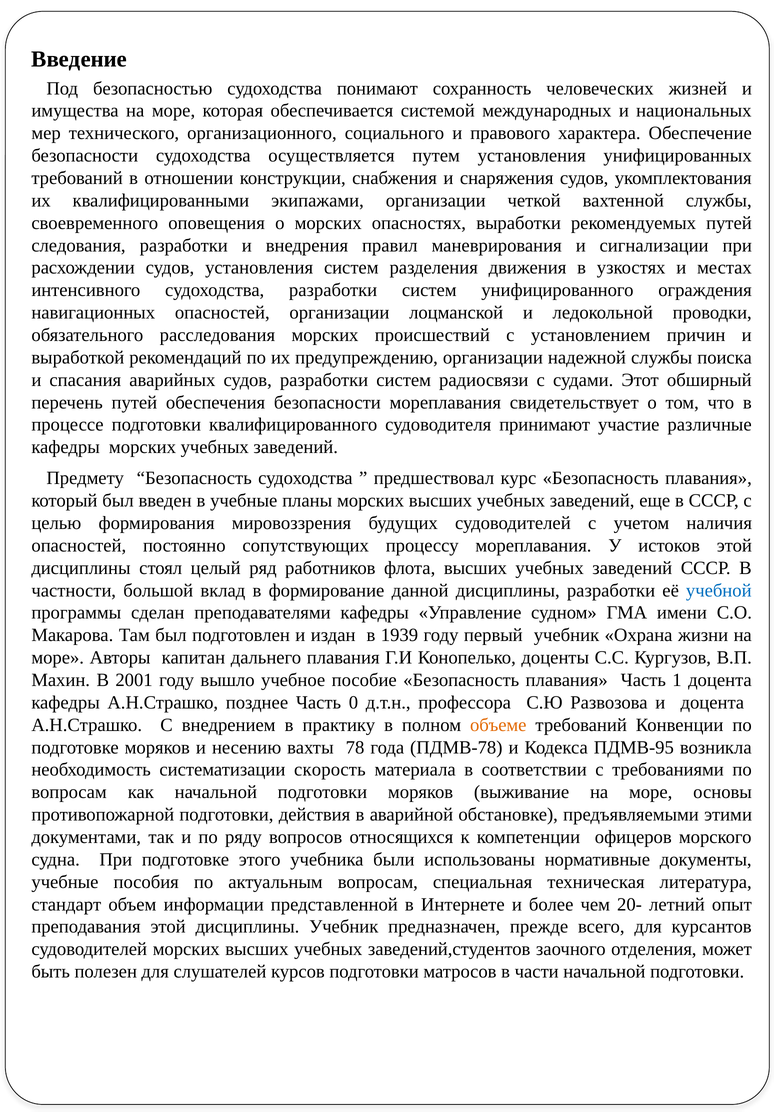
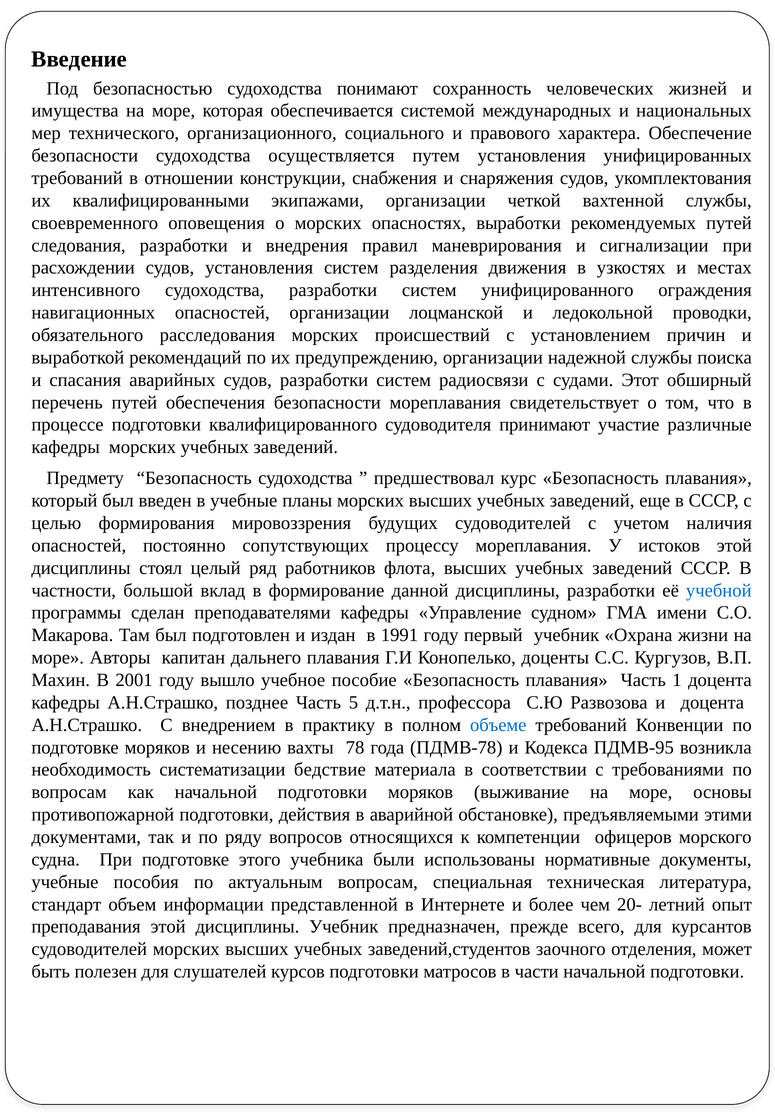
1939: 1939 -> 1991
0: 0 -> 5
объеме colour: orange -> blue
скорость: скорость -> бедствие
